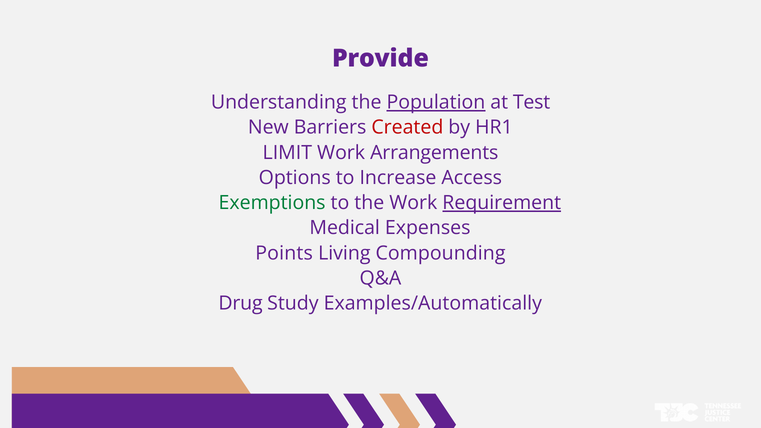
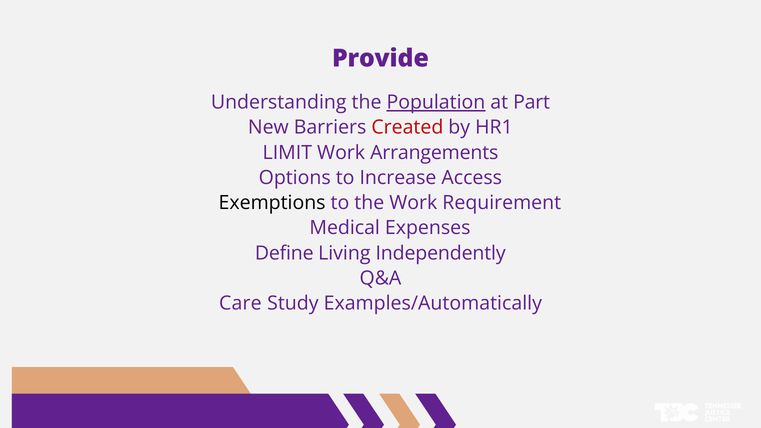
Test: Test -> Part
Exemptions colour: green -> black
Requirement underline: present -> none
Points: Points -> Define
Compounding: Compounding -> Independently
Drug: Drug -> Care
